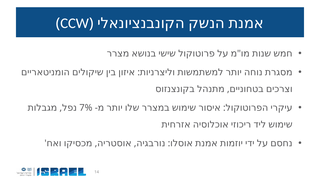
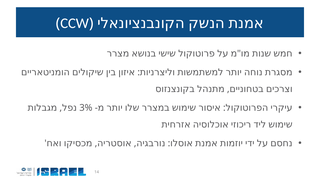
7%: 7% -> 3%
